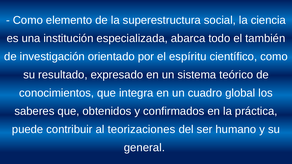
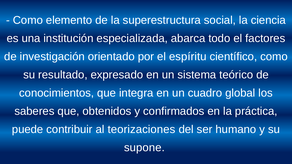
también: también -> factores
general: general -> supone
